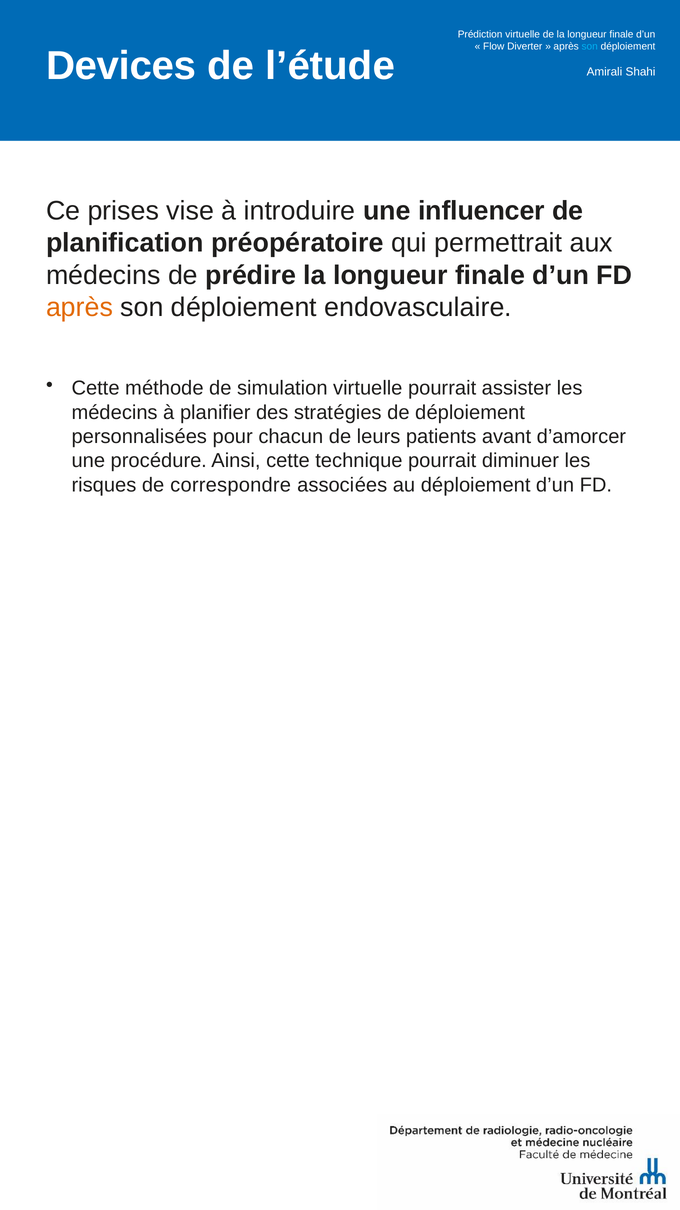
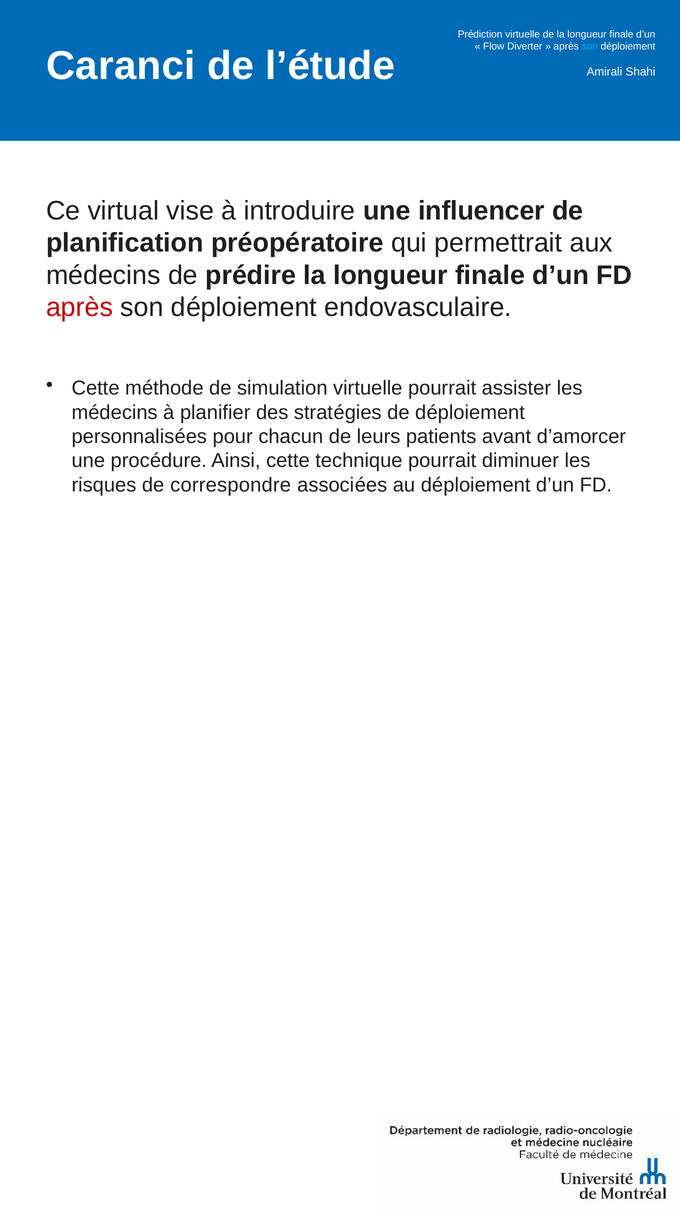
Devices: Devices -> Caranci
prises: prises -> virtual
après at (80, 307) colour: orange -> red
